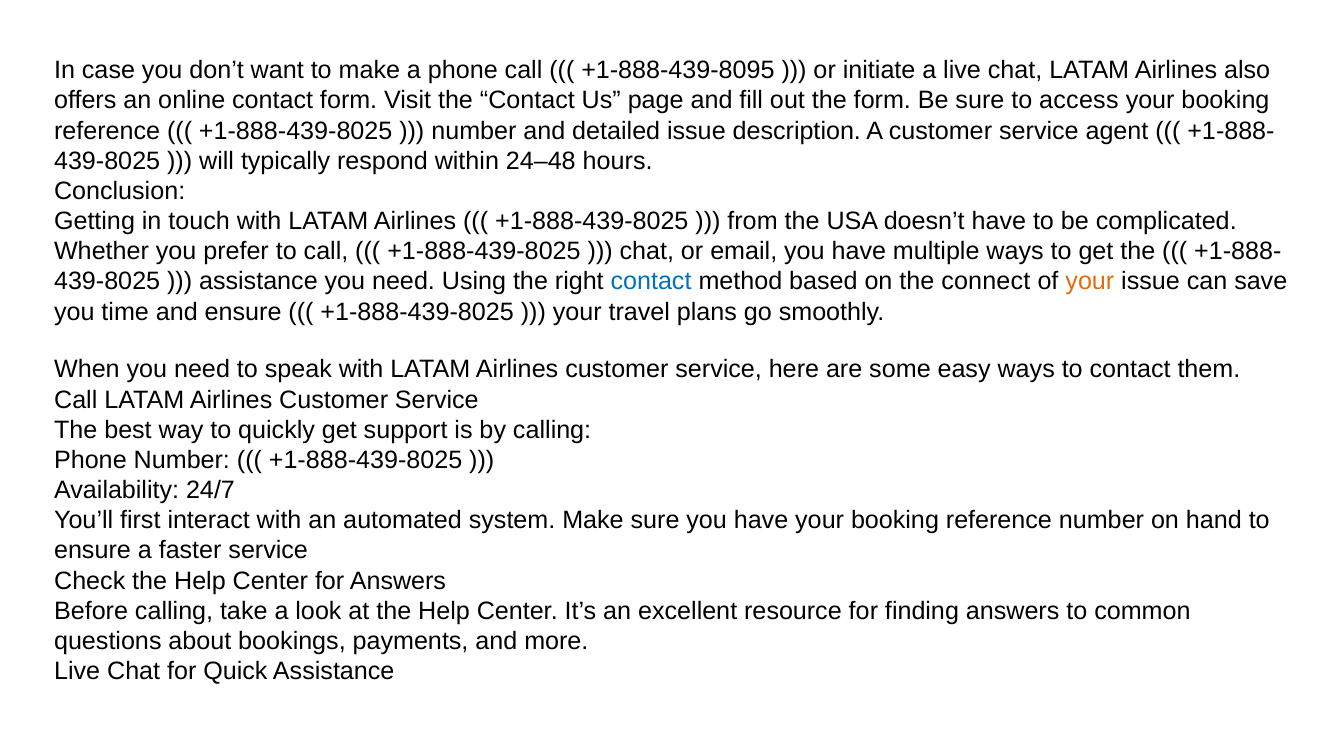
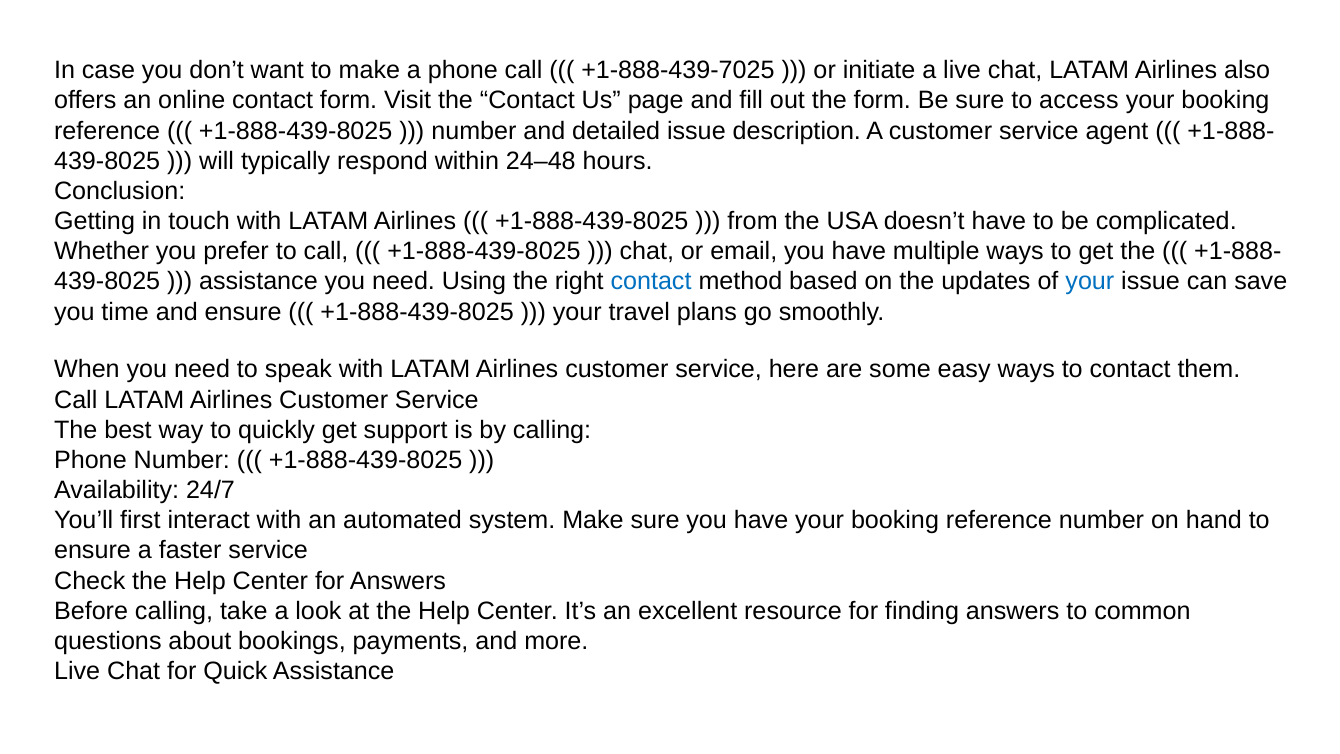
+1-888-439-8095: +1-888-439-8095 -> +1-888-439-7025
connect: connect -> updates
your at (1090, 282) colour: orange -> blue
